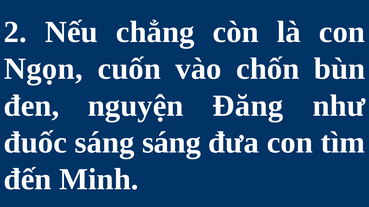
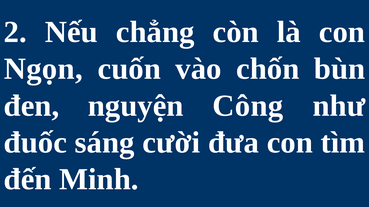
Đăng: Đăng -> Công
sáng sáng: sáng -> cười
